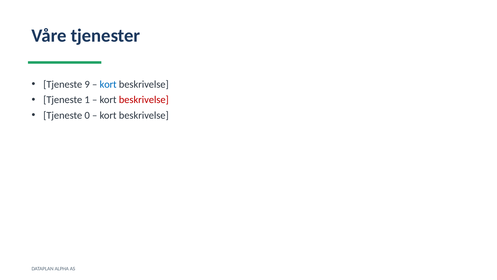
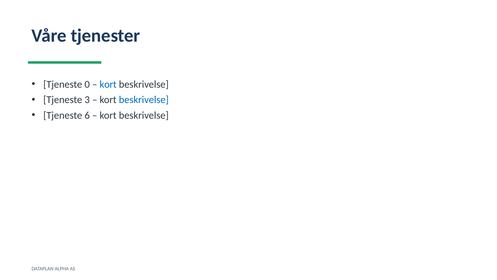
9: 9 -> 0
1: 1 -> 3
beskrivelse at (144, 100) colour: red -> blue
0: 0 -> 6
